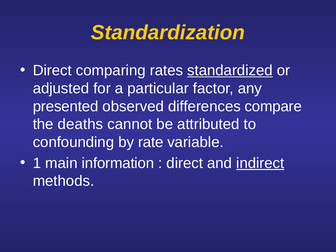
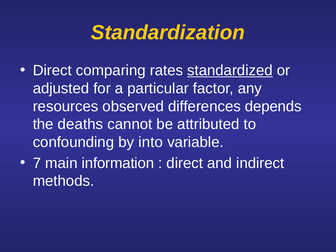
presented: presented -> resources
compare: compare -> depends
rate: rate -> into
1: 1 -> 7
indirect underline: present -> none
